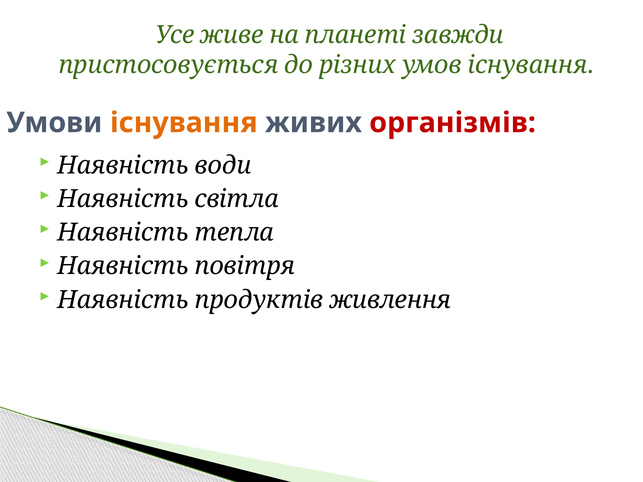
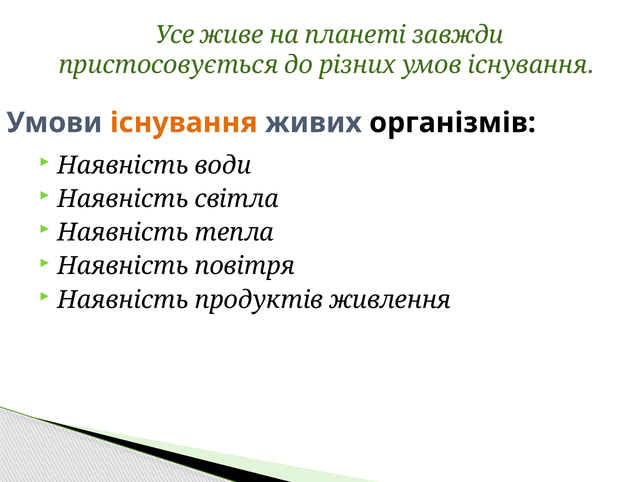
організмів colour: red -> black
